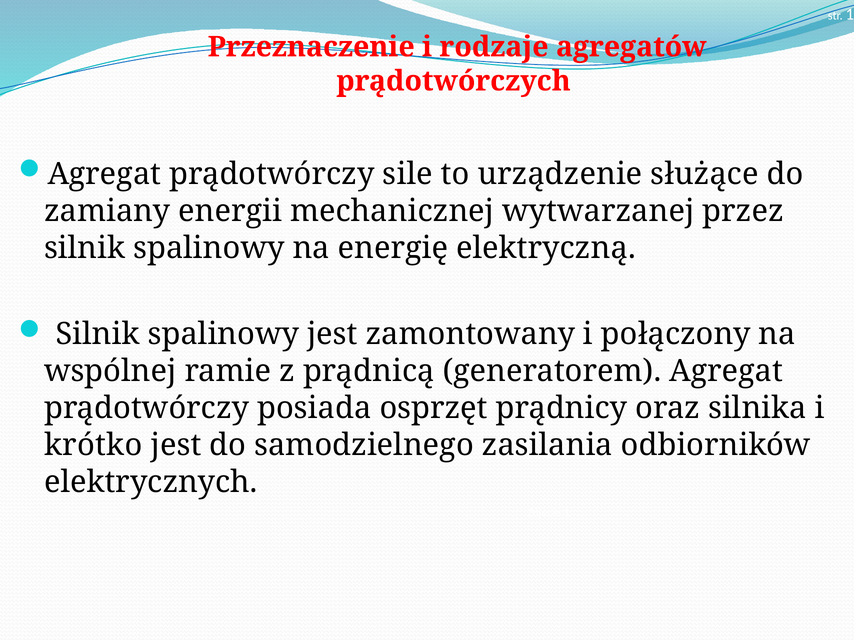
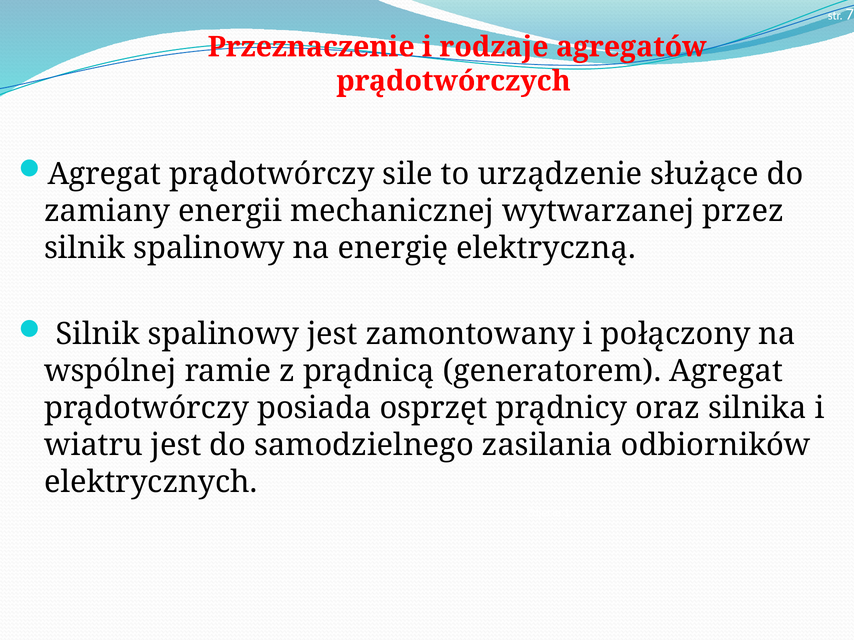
str 1: 1 -> 7
krótko: krótko -> wiatru
